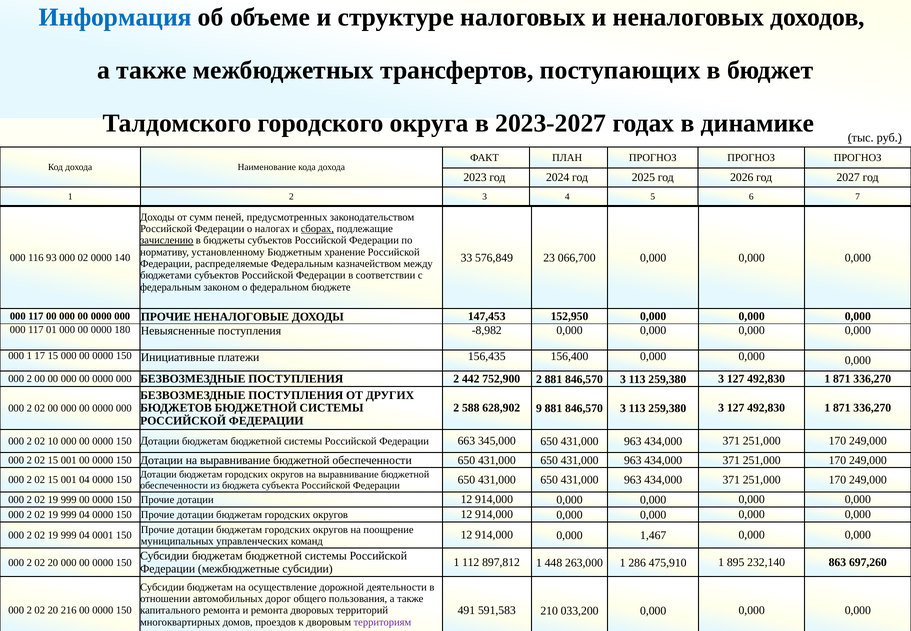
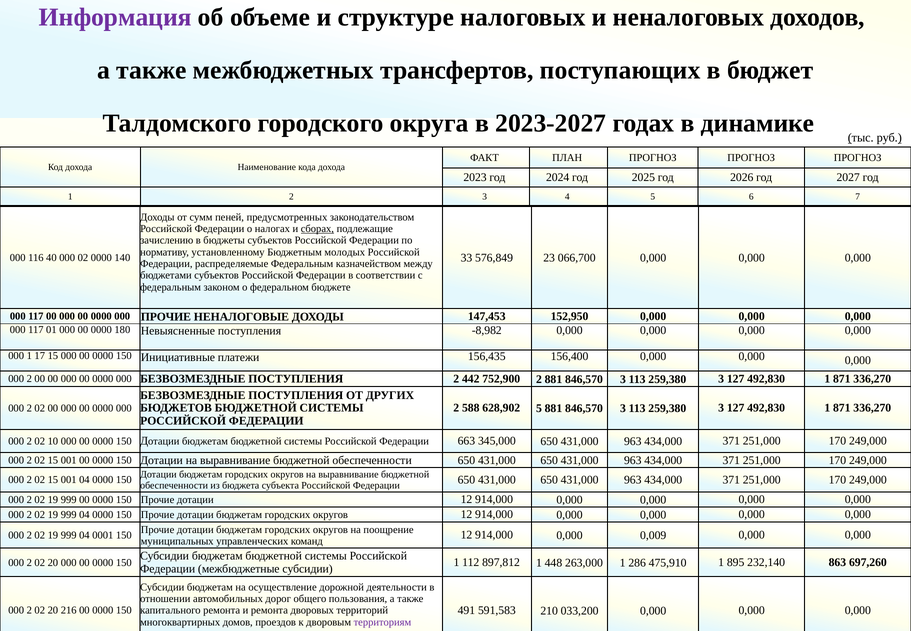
Информация colour: blue -> purple
зачислению underline: present -> none
хранение: хранение -> молодых
93: 93 -> 40
628,902 9: 9 -> 5
1,467: 1,467 -> 0,009
